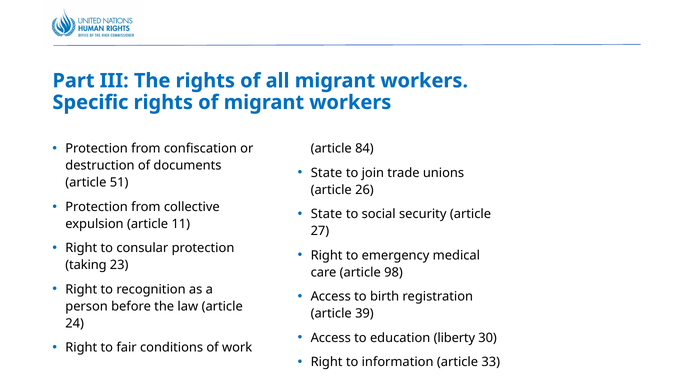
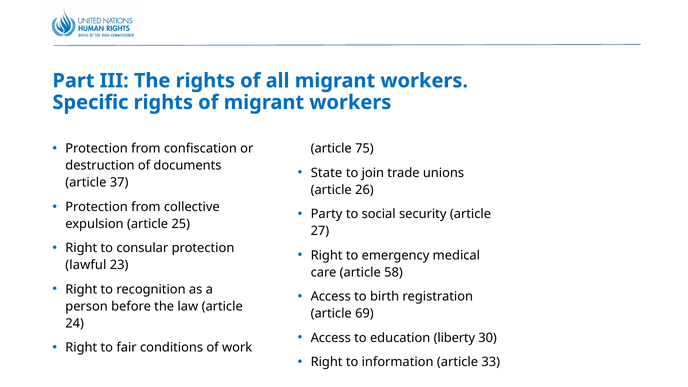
84: 84 -> 75
51: 51 -> 37
State at (326, 214): State -> Party
11: 11 -> 25
taking: taking -> lawful
98: 98 -> 58
39: 39 -> 69
